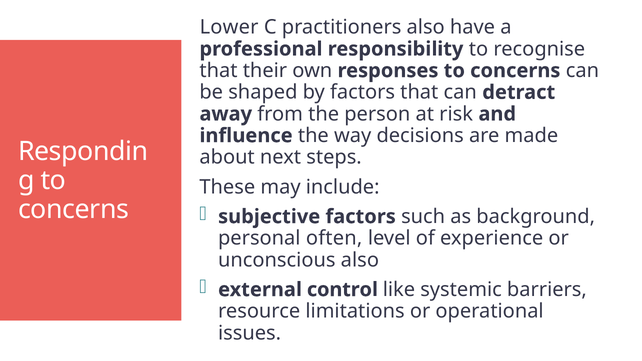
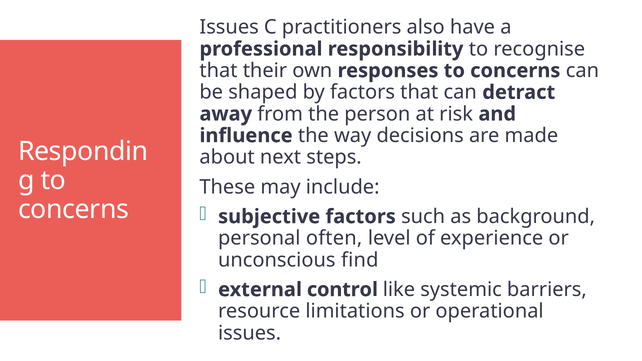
Lower at (229, 27): Lower -> Issues
unconscious also: also -> find
